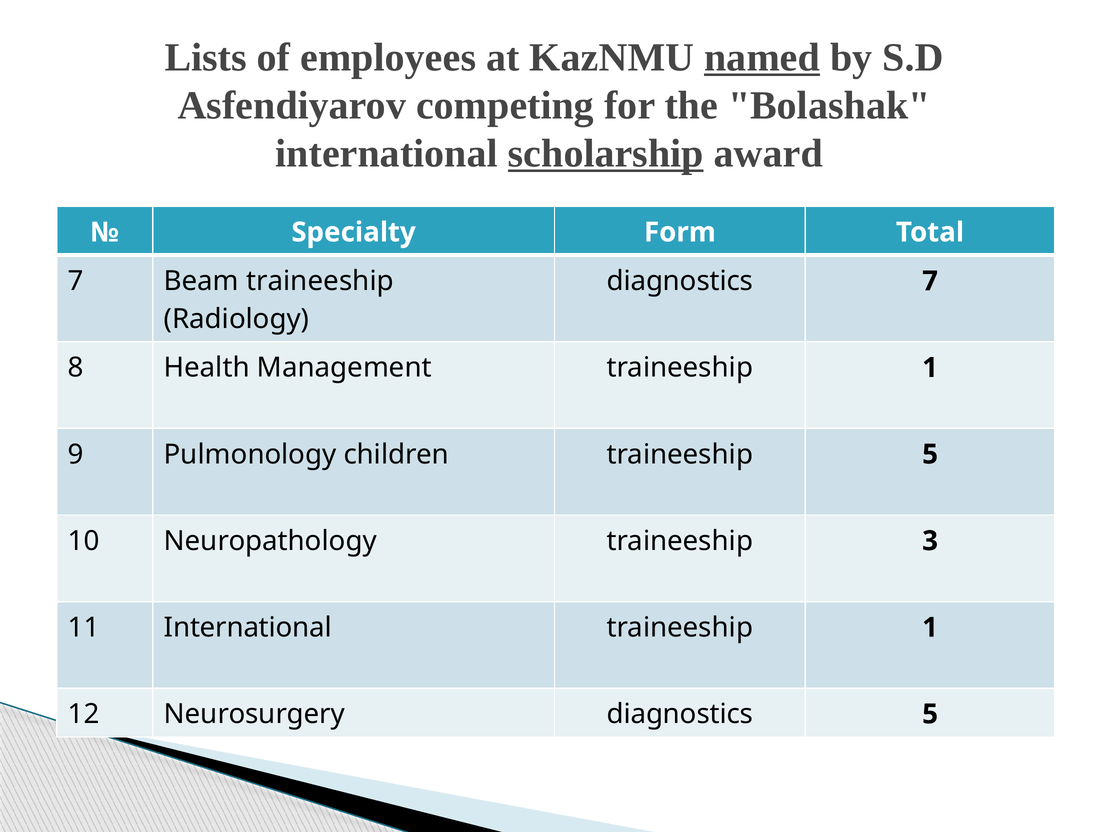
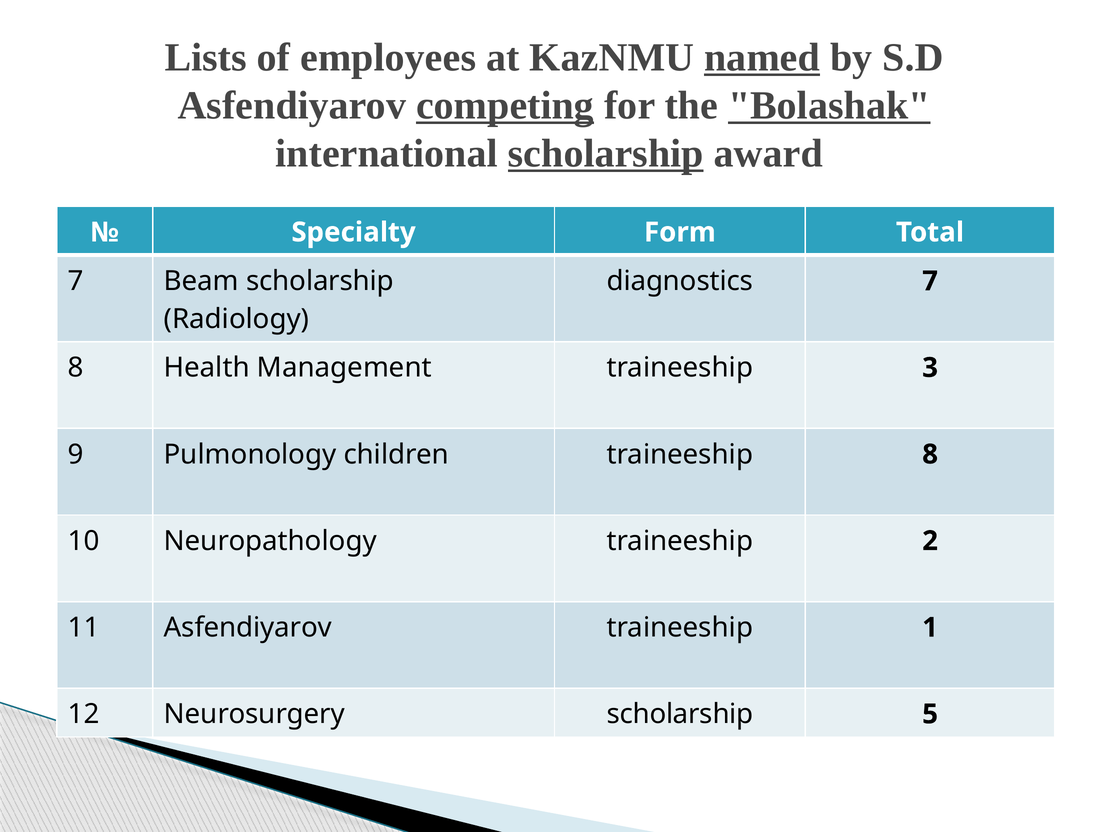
competing underline: none -> present
Bolashak underline: none -> present
Beam traineeship: traineeship -> scholarship
Management traineeship 1: 1 -> 3
traineeship 5: 5 -> 8
3: 3 -> 2
11 International: International -> Asfendiyarov
Neurosurgery diagnostics: diagnostics -> scholarship
